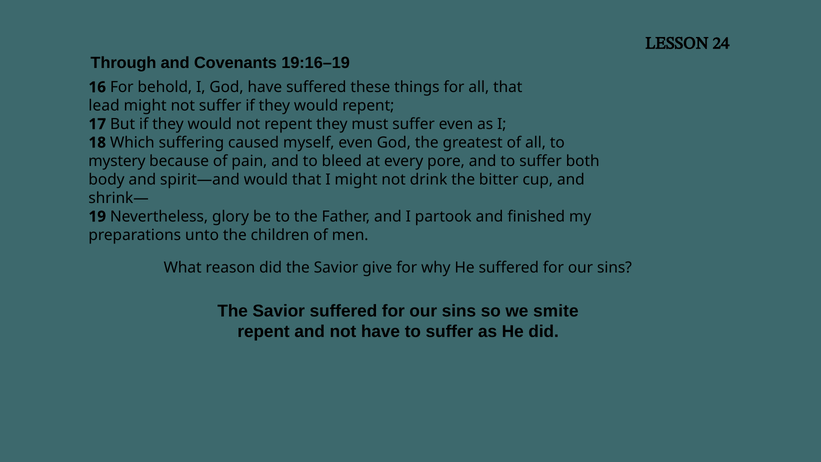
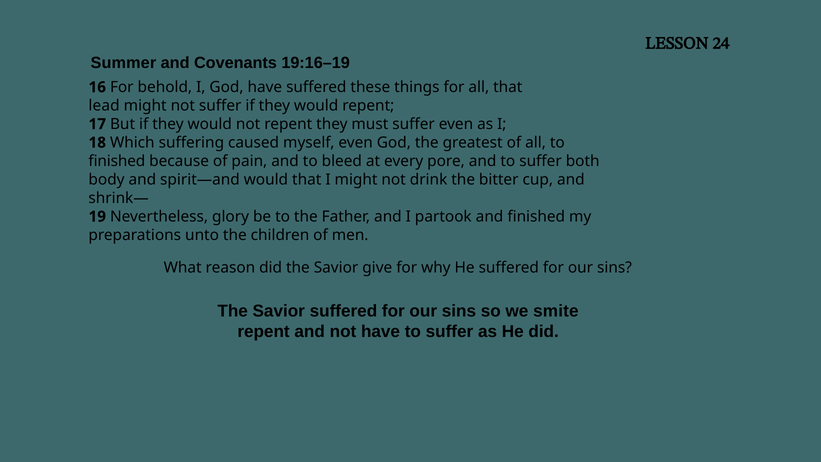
Through: Through -> Summer
mystery at (117, 161): mystery -> finished
